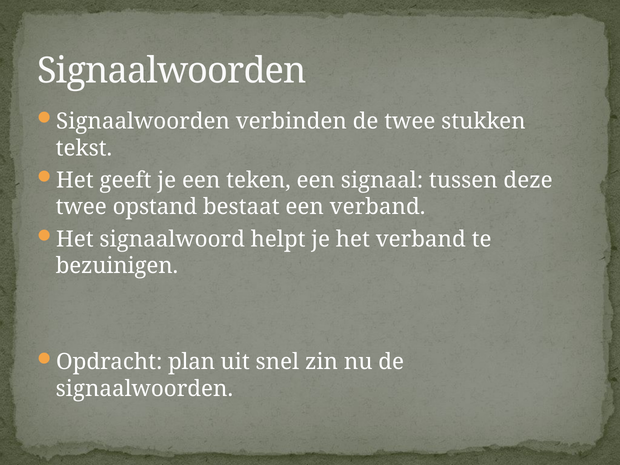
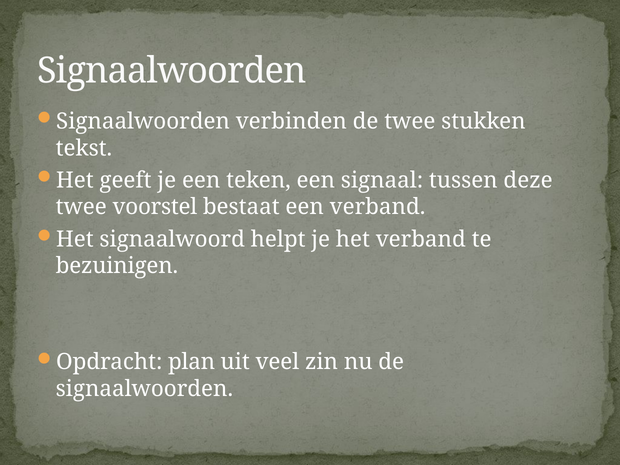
opstand: opstand -> voorstel
snel: snel -> veel
